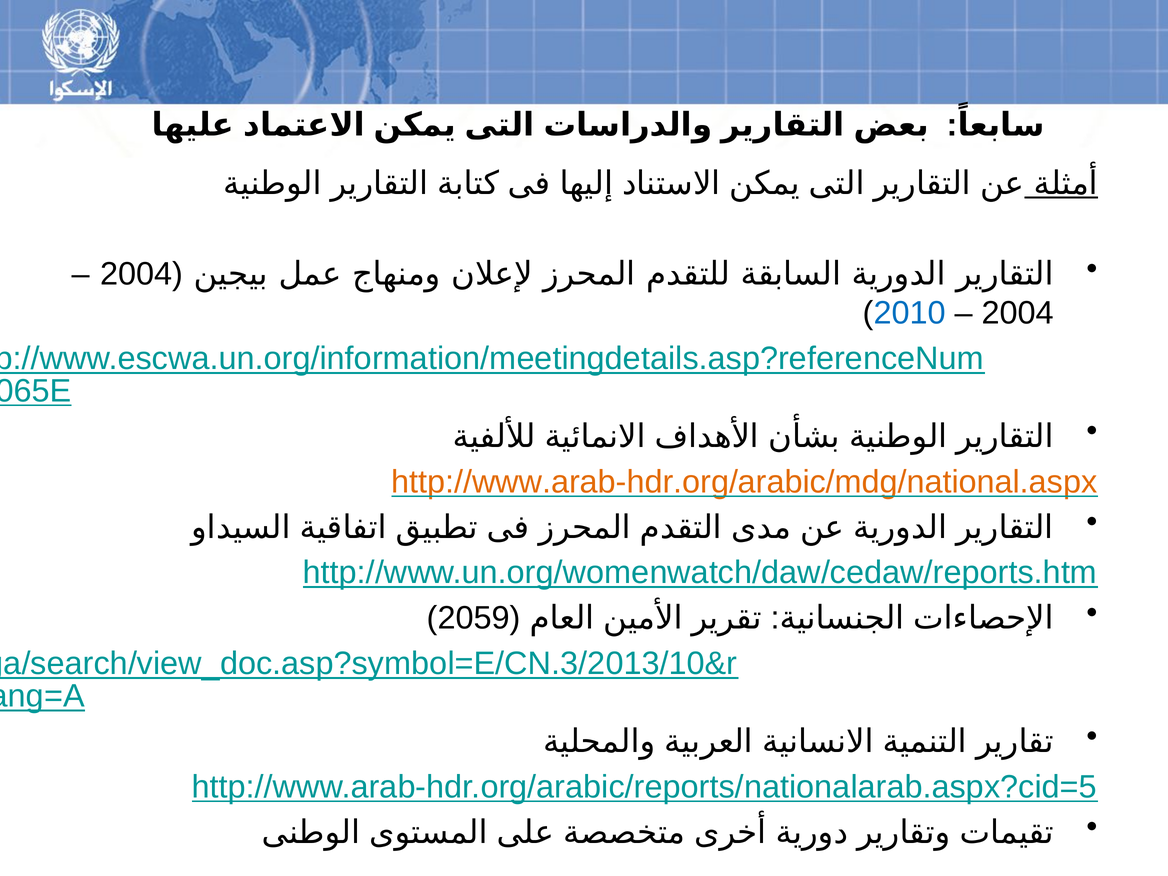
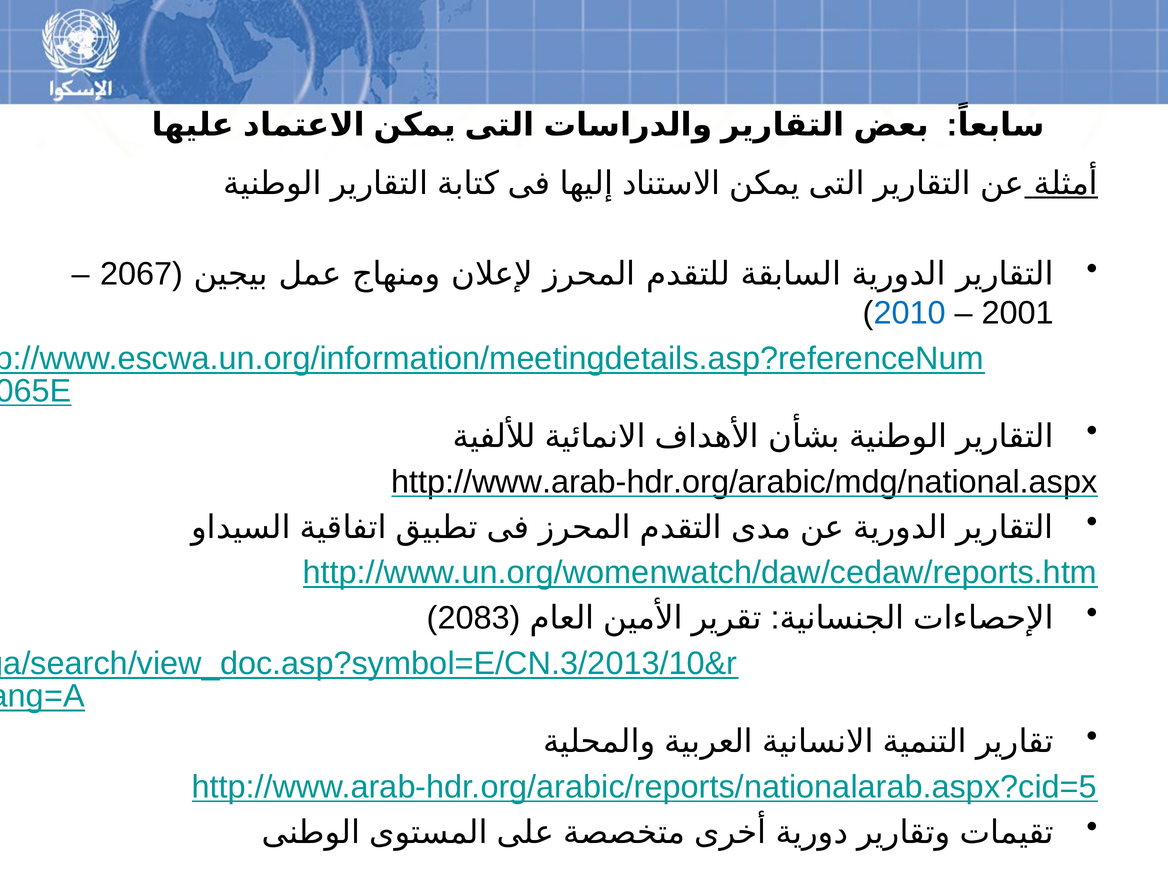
2004 at (136, 274): 2004 -> 2067
2004 at (1018, 313): 2004 -> 2001
http://www.arab-hdr.org/arabic/mdg/national.aspx colour: orange -> black
2059: 2059 -> 2083
